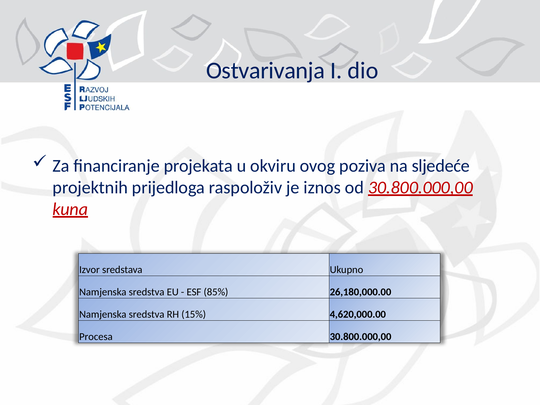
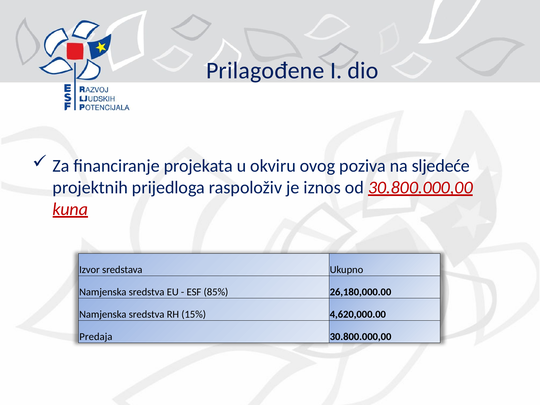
Ostvarivanja: Ostvarivanja -> Prilagođene
Procesa: Procesa -> Predaja
